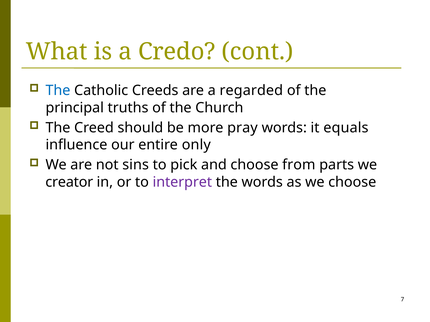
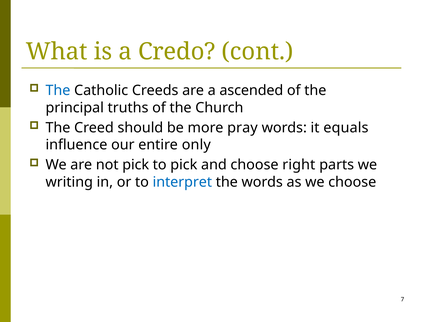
regarded: regarded -> ascended
not sins: sins -> pick
from: from -> right
creator: creator -> writing
interpret colour: purple -> blue
